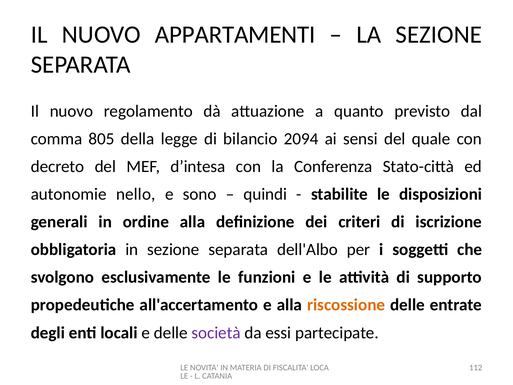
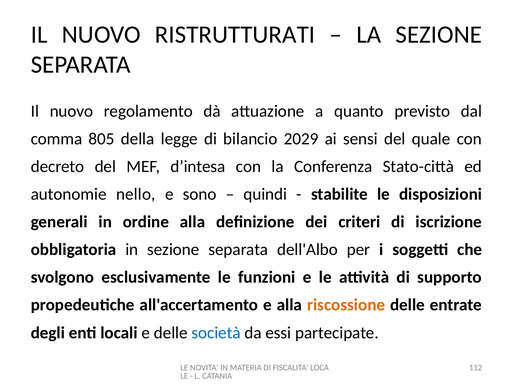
APPARTAMENTI: APPARTAMENTI -> RISTRUTTURATI
2094: 2094 -> 2029
società colour: purple -> blue
